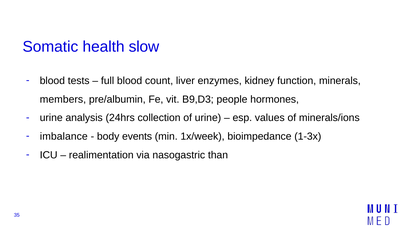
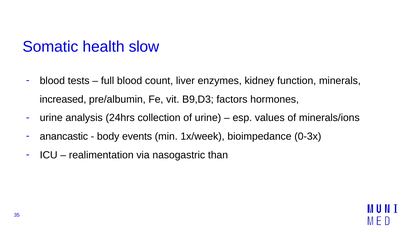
members: members -> increased
people: people -> factors
imbalance: imbalance -> anancastic
1-3x: 1-3x -> 0-3x
